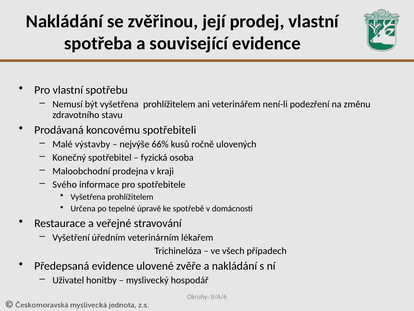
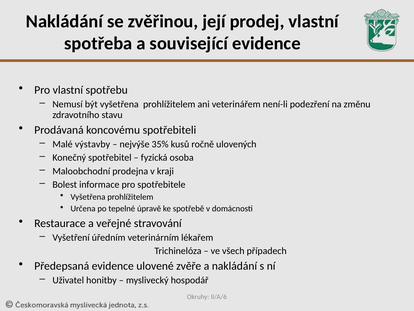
66%: 66% -> 35%
Svého: Svého -> Bolest
